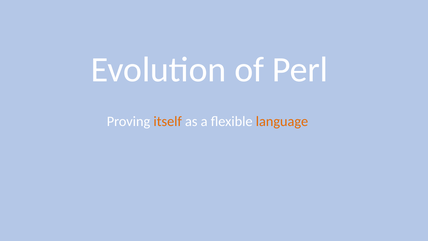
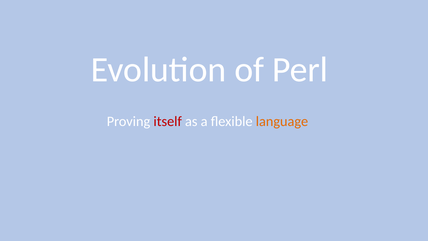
itself colour: orange -> red
